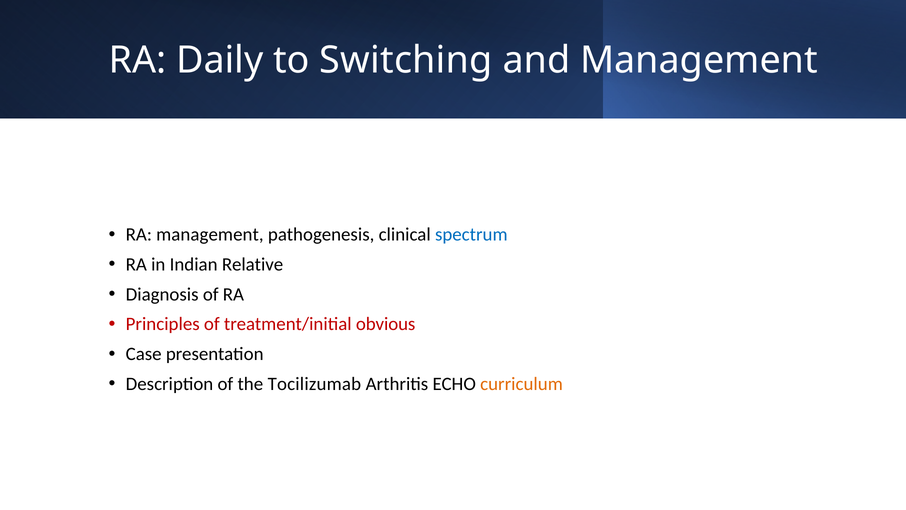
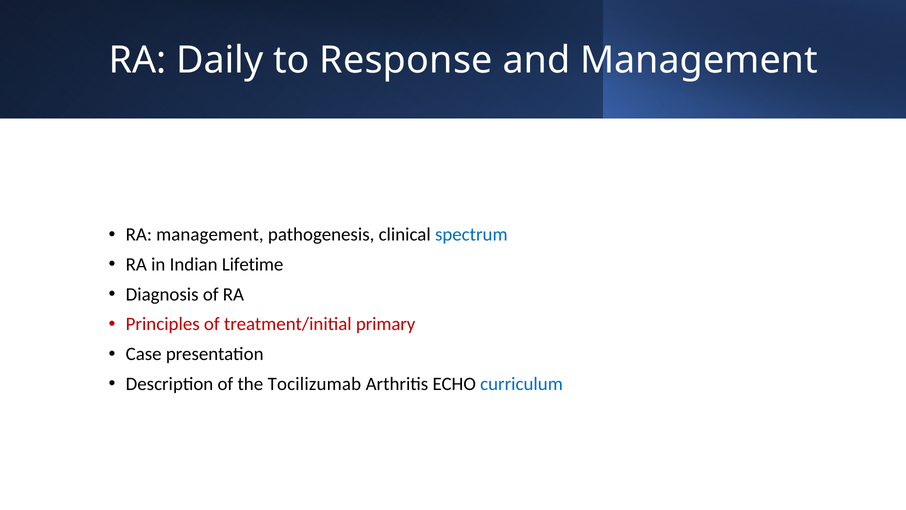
Switching: Switching -> Response
Relative: Relative -> Lifetime
obvious: obvious -> primary
curriculum colour: orange -> blue
